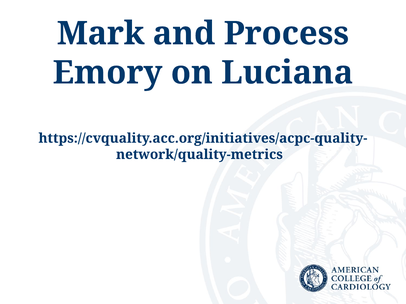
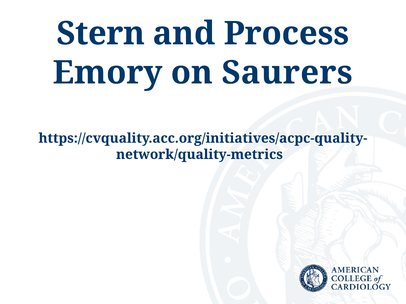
Mark: Mark -> Stern
Luciana: Luciana -> Saurers
